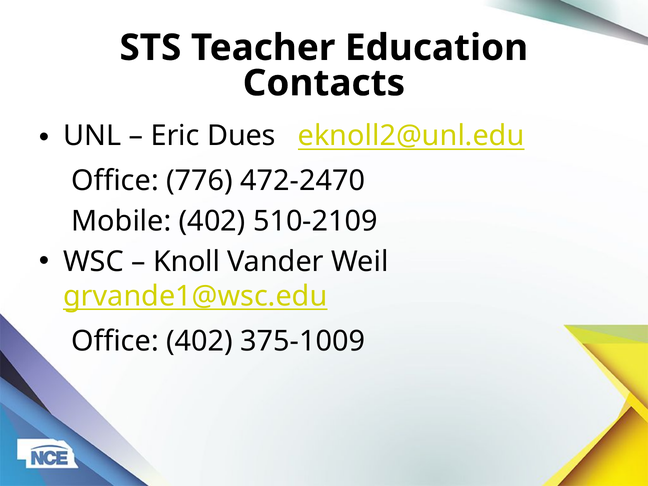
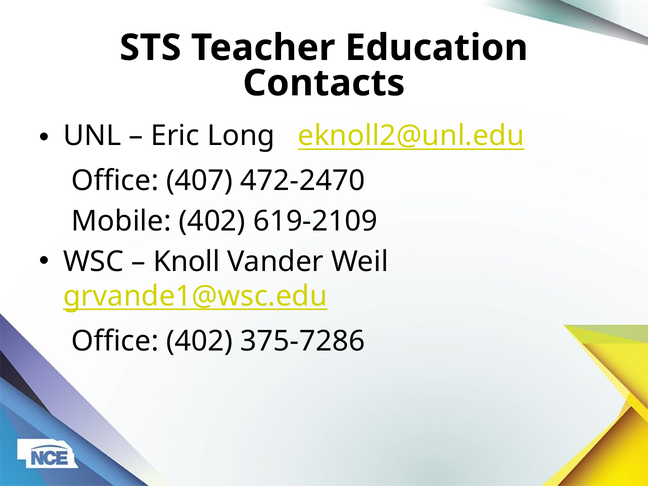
Dues: Dues -> Long
776: 776 -> 407
510-2109: 510-2109 -> 619-2109
375-1009: 375-1009 -> 375-7286
